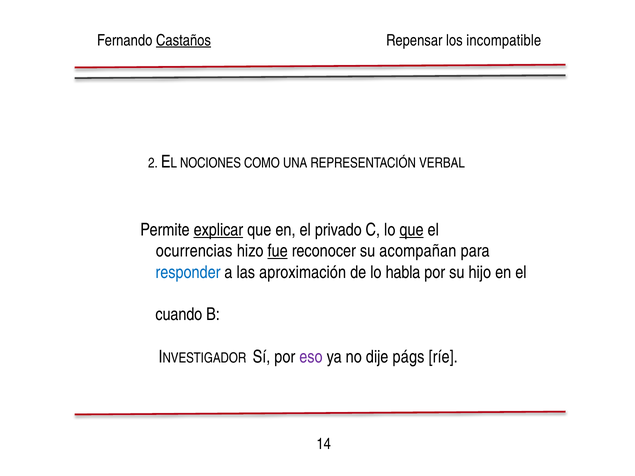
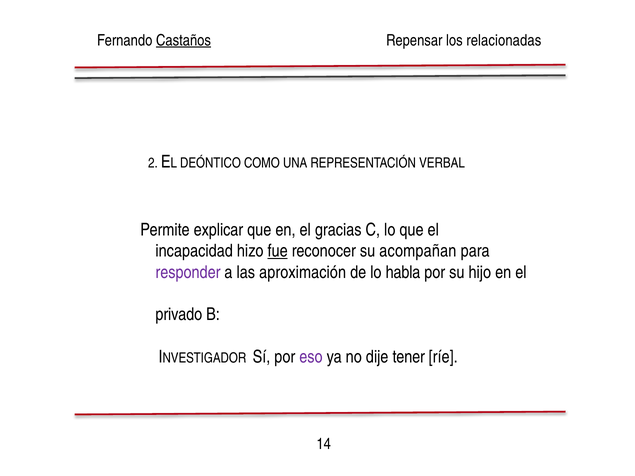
incompatible: incompatible -> relacionadas
NOCIONES: NOCIONES -> DEÓNTICO
explicar underline: present -> none
privado: privado -> gracias
que at (412, 230) underline: present -> none
ocurrencias: ocurrencias -> incapacidad
responder colour: blue -> purple
cuando: cuando -> privado
págs: págs -> tener
